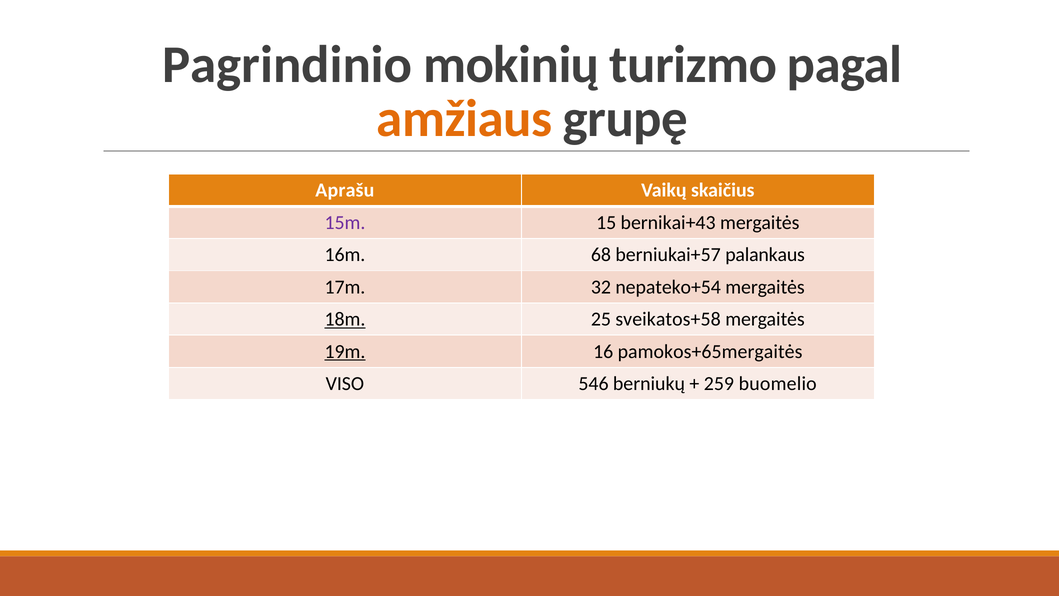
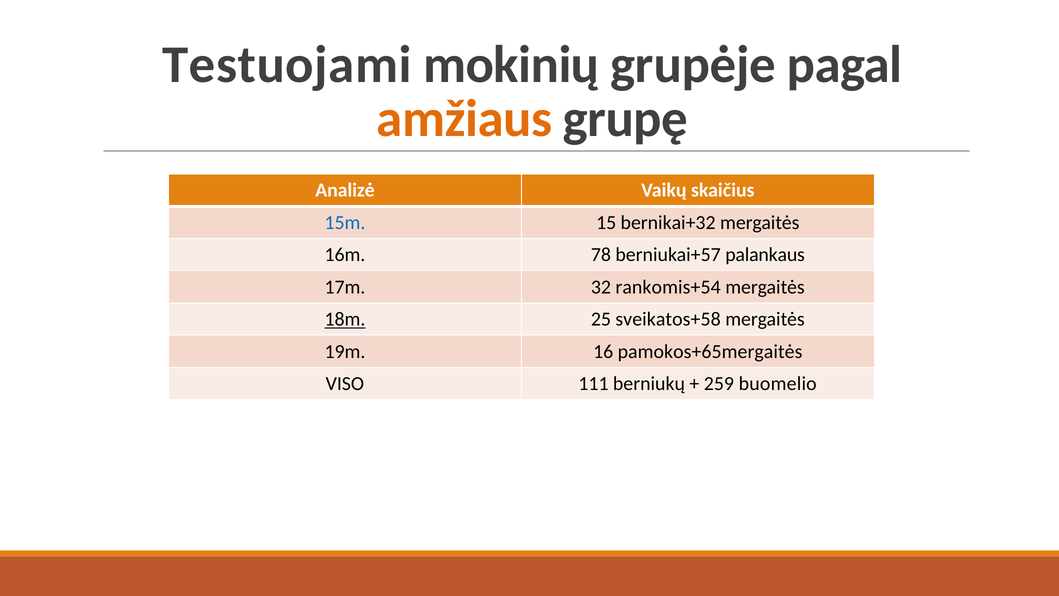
Pagrindinio: Pagrindinio -> Testuojami
turizmo: turizmo -> grupėje
Aprašu: Aprašu -> Analizė
15m colour: purple -> blue
bernikai+43: bernikai+43 -> bernikai+32
68: 68 -> 78
nepateko+54: nepateko+54 -> rankomis+54
19m underline: present -> none
546: 546 -> 111
